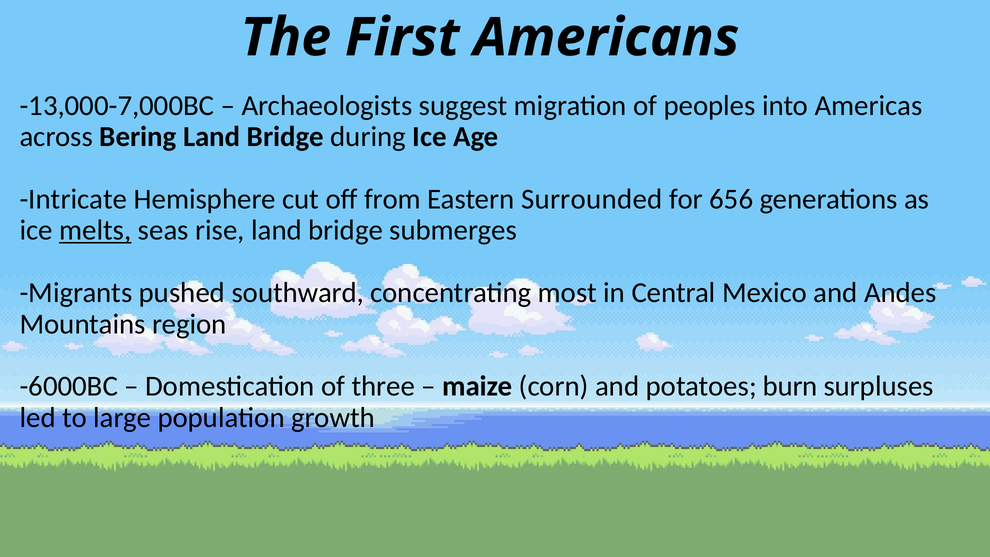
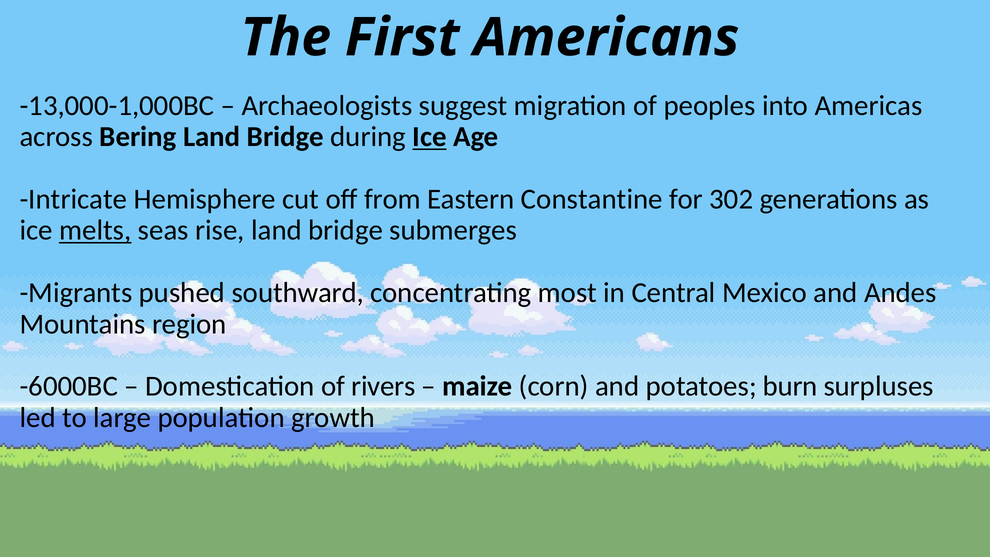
-13,000-7,000BC: -13,000-7,000BC -> -13,000-1,000BC
Ice at (430, 137) underline: none -> present
Surrounded: Surrounded -> Constantine
656: 656 -> 302
three: three -> rivers
